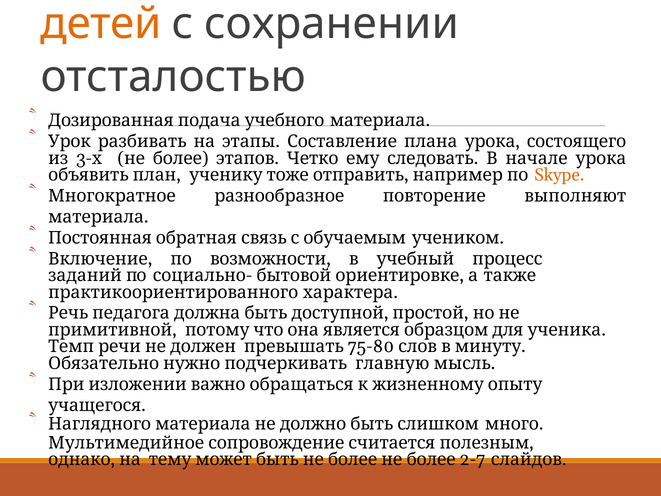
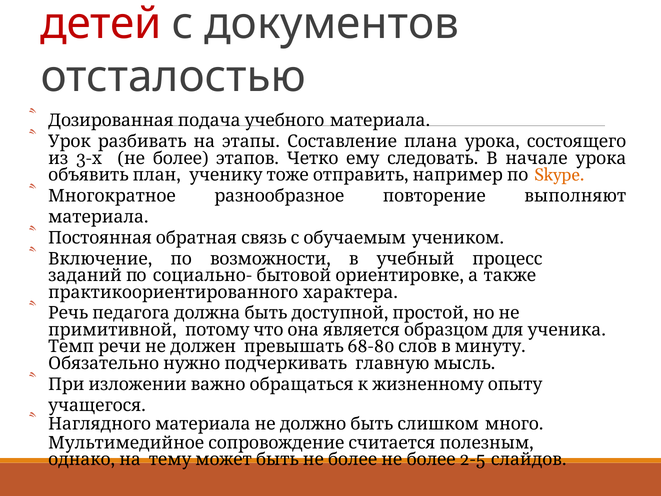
детей colour: orange -> red
сохранении: сохранении -> документов
75-80: 75-80 -> 68-80
2-7: 2-7 -> 2-5
